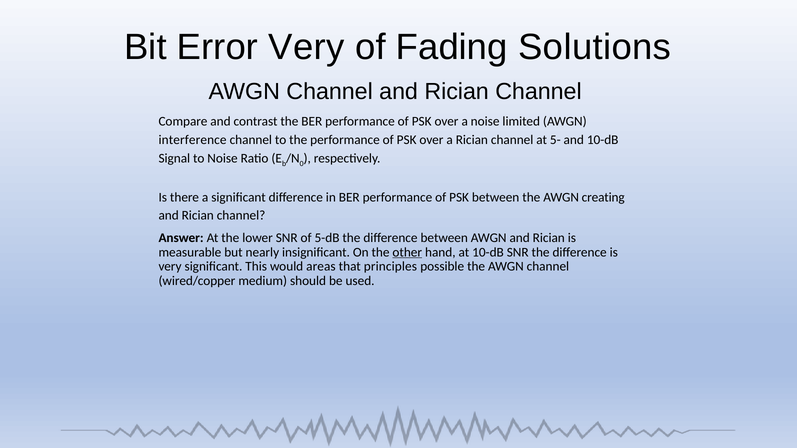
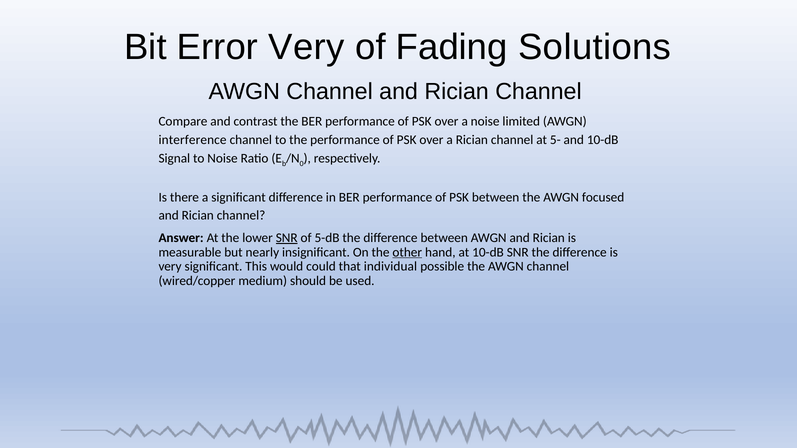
creating: creating -> focused
SNR at (287, 238) underline: none -> present
areas: areas -> could
principles: principles -> individual
